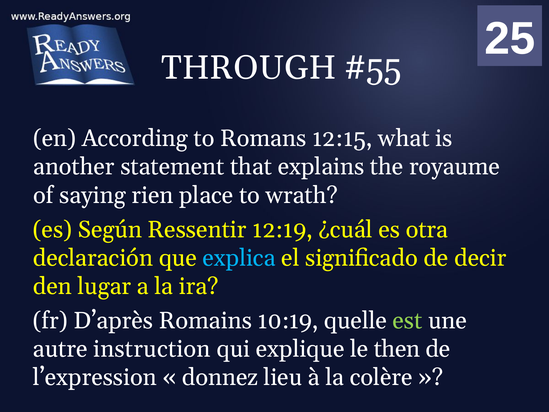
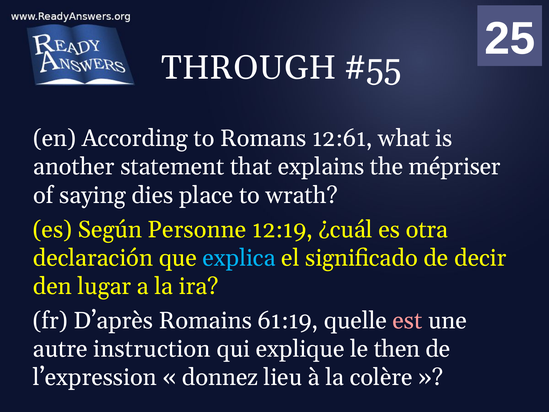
12:15: 12:15 -> 12:61
royaume: royaume -> mépriser
rien: rien -> dies
Ressentir: Ressentir -> Personne
10:19: 10:19 -> 61:19
est colour: light green -> pink
